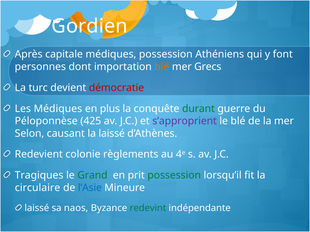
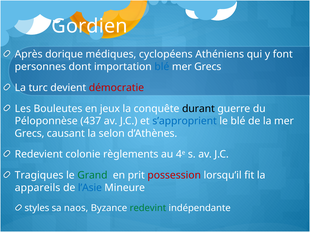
capitale: capitale -> dorique
médiques possession: possession -> cyclopéens
blé at (162, 67) colour: orange -> blue
Les Médiques: Médiques -> Bouleutes
plus: plus -> jeux
durant colour: green -> black
425: 425 -> 437
s’approprient colour: purple -> blue
Selon at (29, 134): Selon -> Grecs
la laissé: laissé -> selon
possession at (174, 176) colour: green -> red
circulaire: circulaire -> appareils
laissé at (37, 208): laissé -> styles
